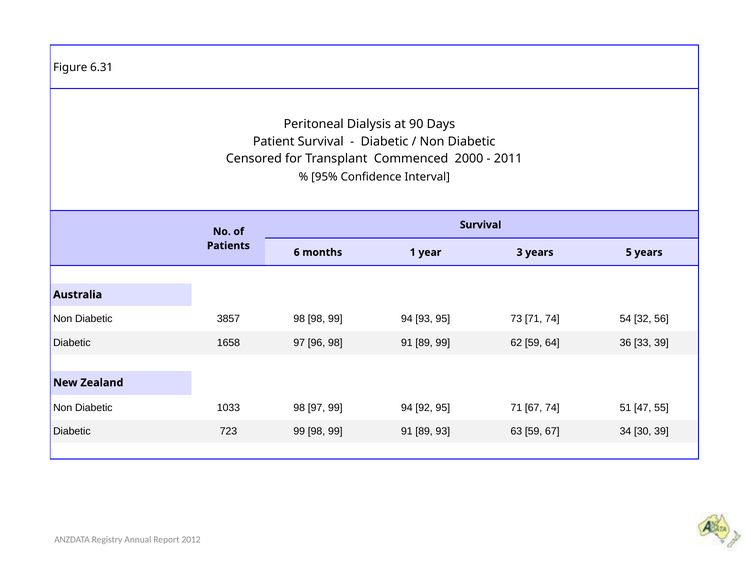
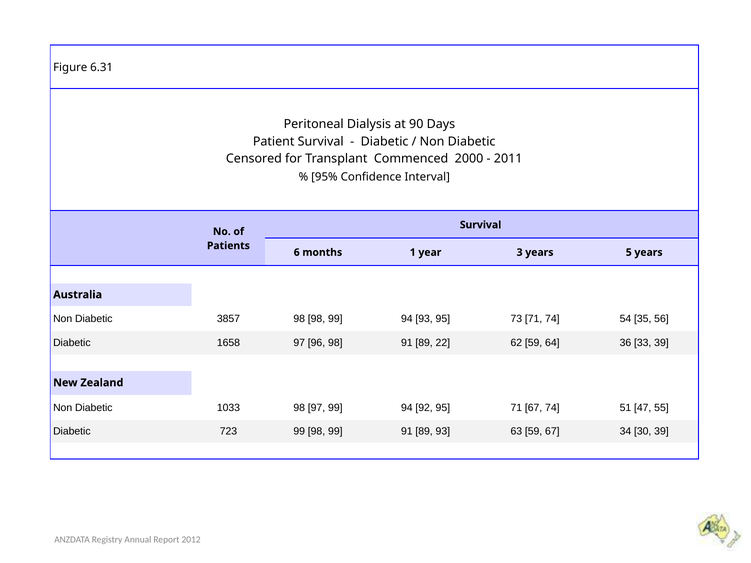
32: 32 -> 35
89 99: 99 -> 22
